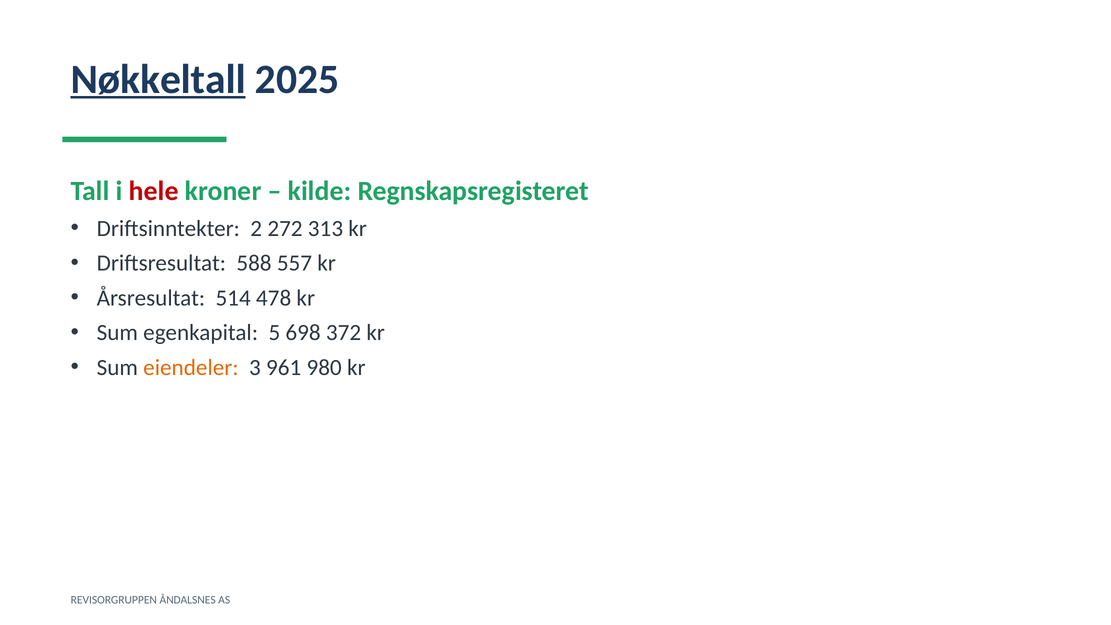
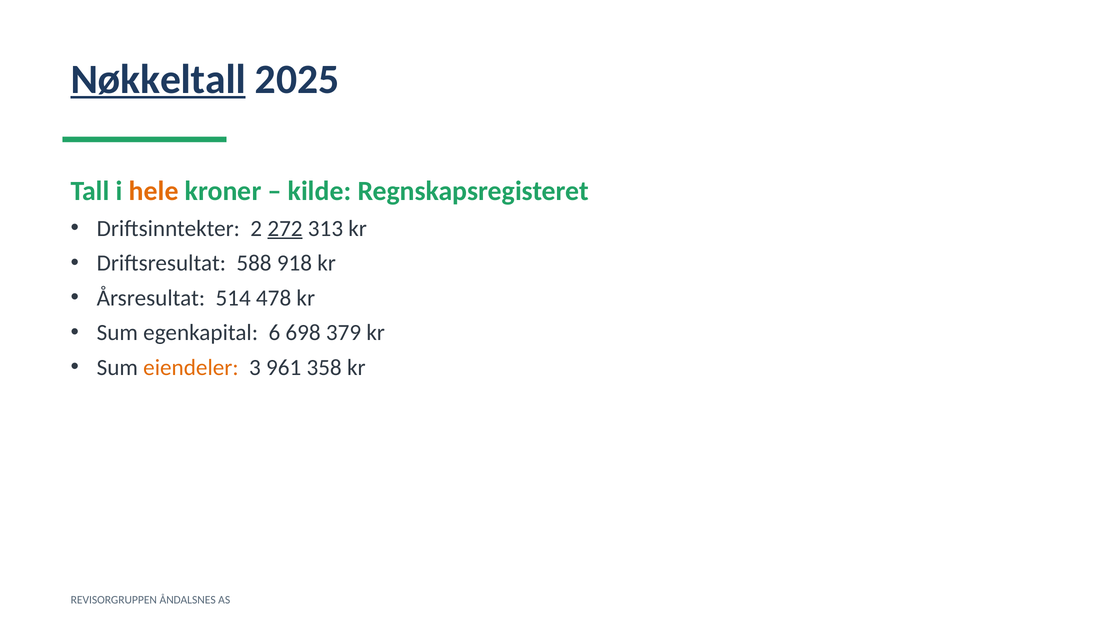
hele colour: red -> orange
272 underline: none -> present
557: 557 -> 918
5: 5 -> 6
372: 372 -> 379
980: 980 -> 358
